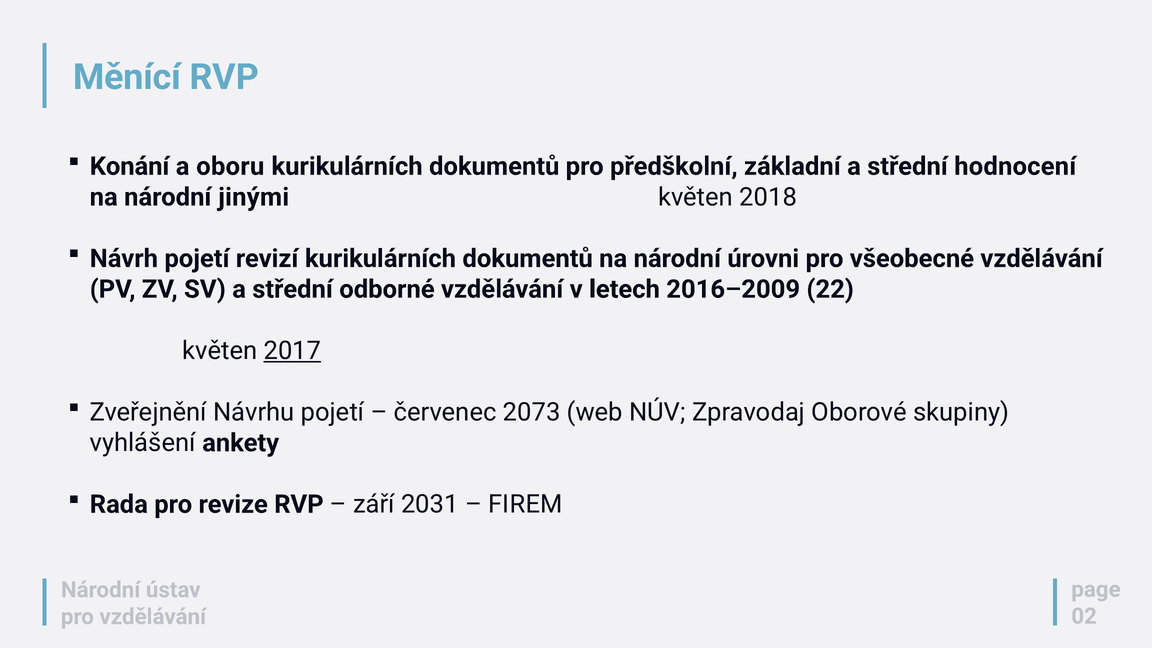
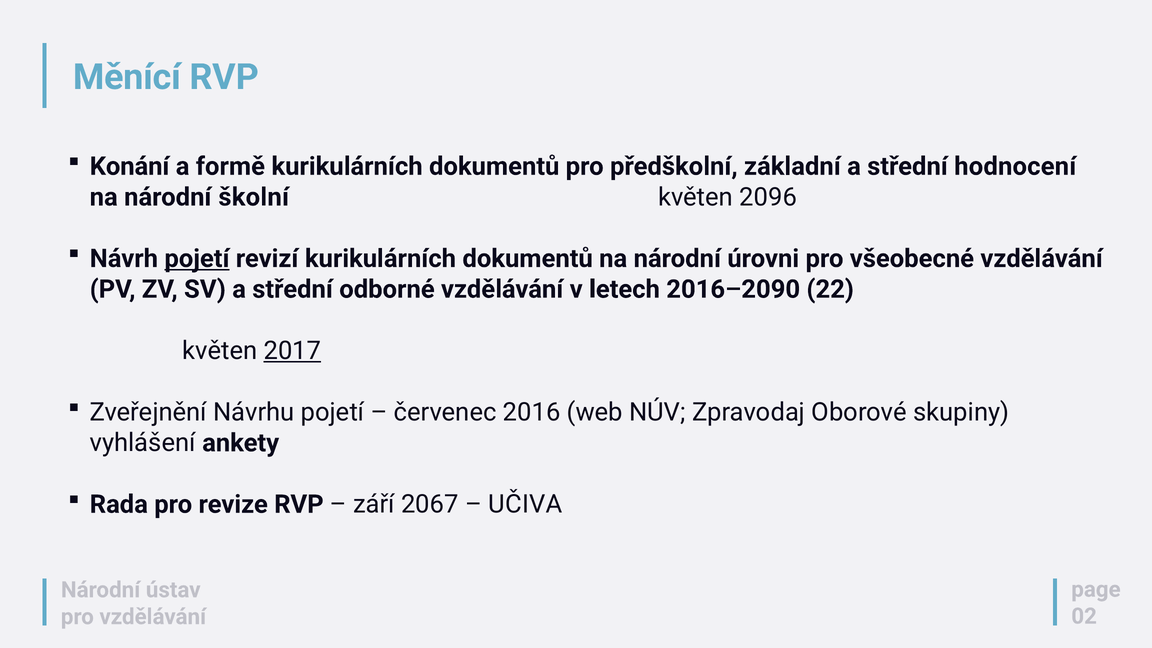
oboru: oboru -> formě
jinými: jinými -> školní
2018: 2018 -> 2096
pojetí at (197, 259) underline: none -> present
2016–2009: 2016–2009 -> 2016–2090
2073: 2073 -> 2016
2031: 2031 -> 2067
FIREM: FIREM -> UČIVA
